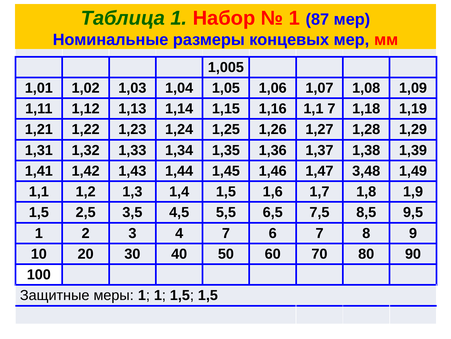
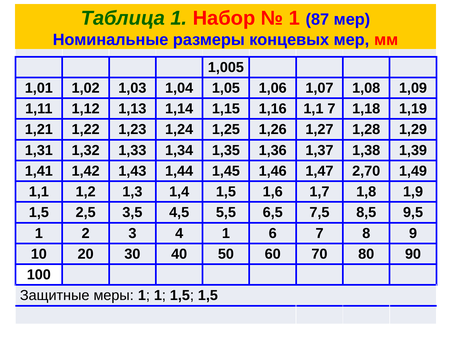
3,48: 3,48 -> 2,70
4 7: 7 -> 1
